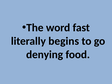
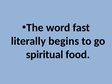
denying: denying -> spiritual
